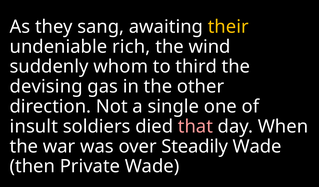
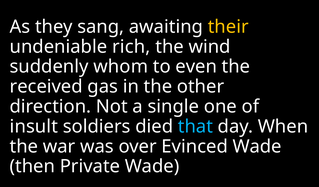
third: third -> even
devising: devising -> received
that colour: pink -> light blue
Steadily: Steadily -> Evinced
